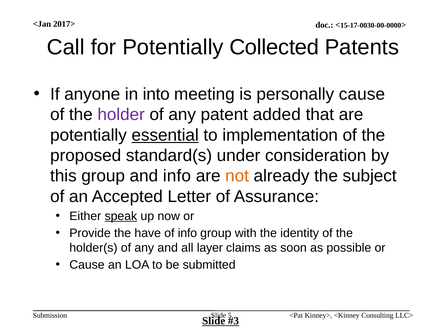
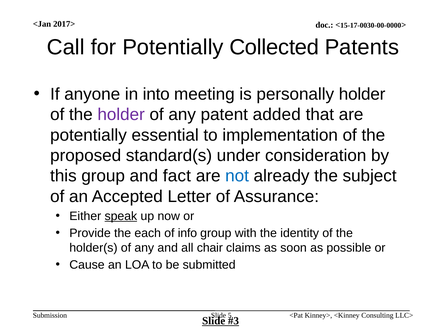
personally cause: cause -> holder
essential underline: present -> none
and info: info -> fact
not colour: orange -> blue
have: have -> each
layer: layer -> chair
